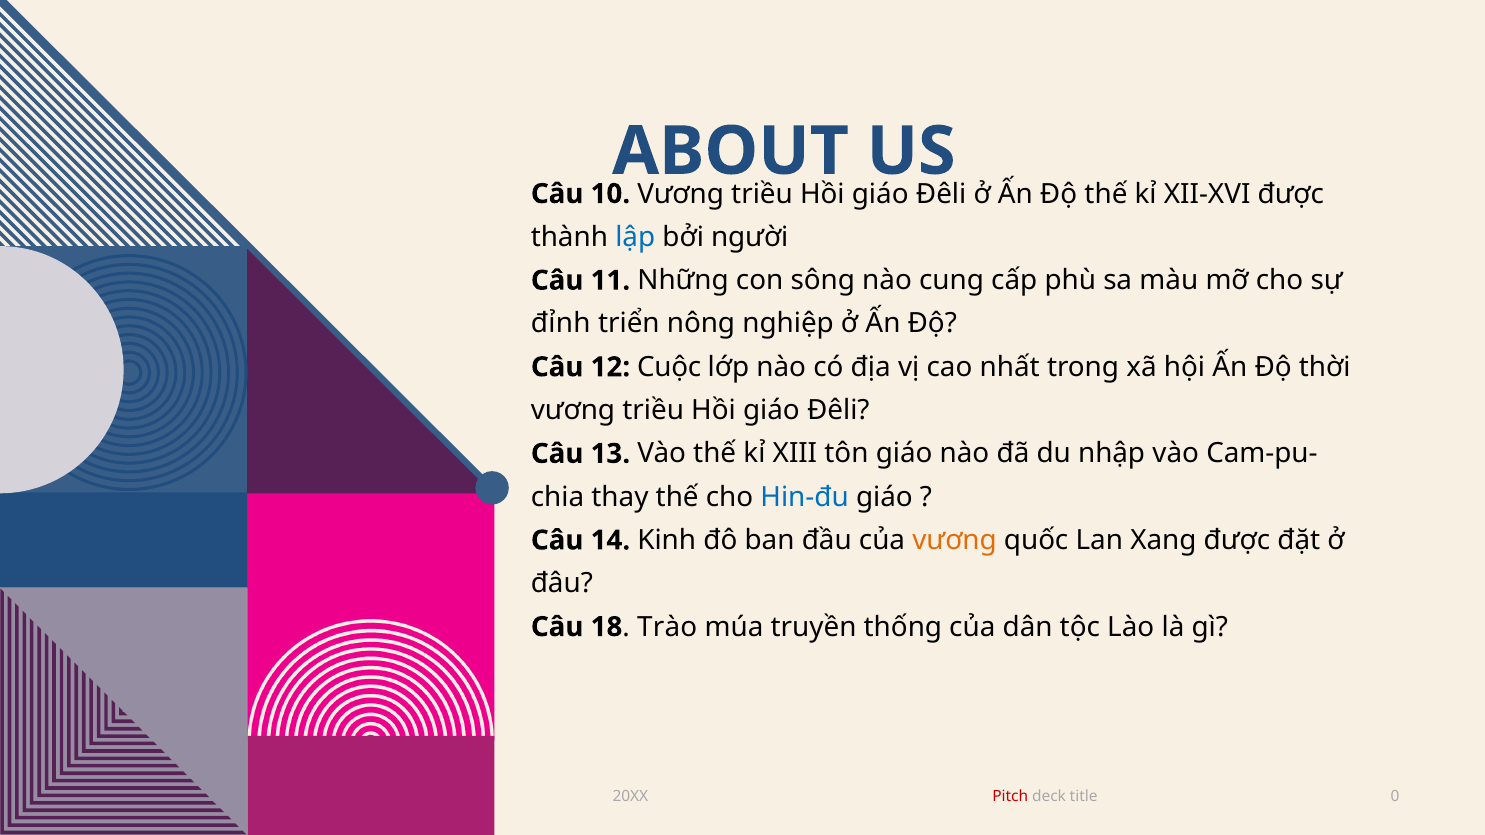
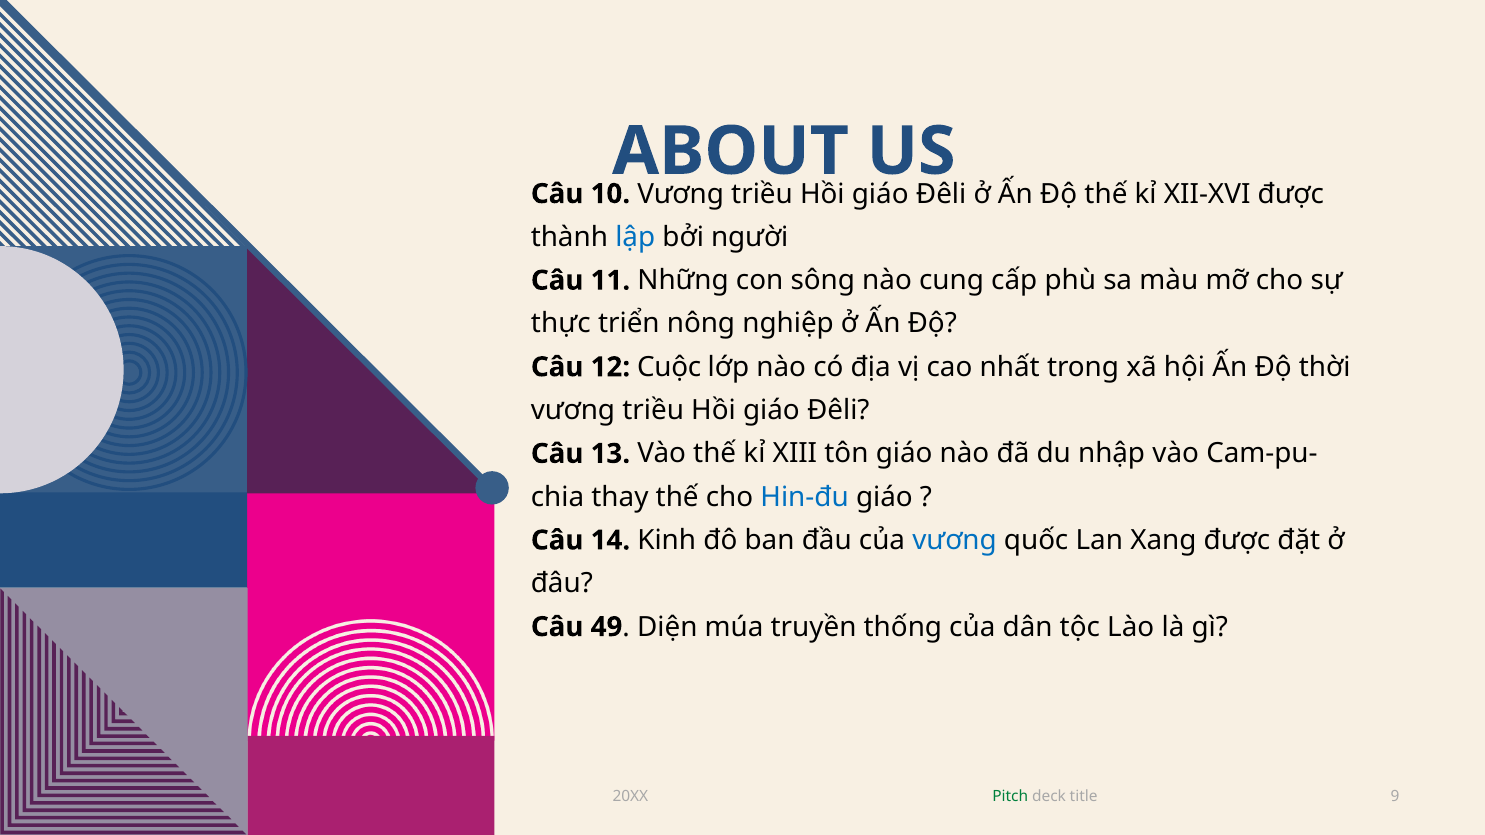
đỉnh: đỉnh -> thực
vương at (955, 540) colour: orange -> blue
18: 18 -> 49
Trào: Trào -> Diện
Pitch colour: red -> green
0: 0 -> 9
